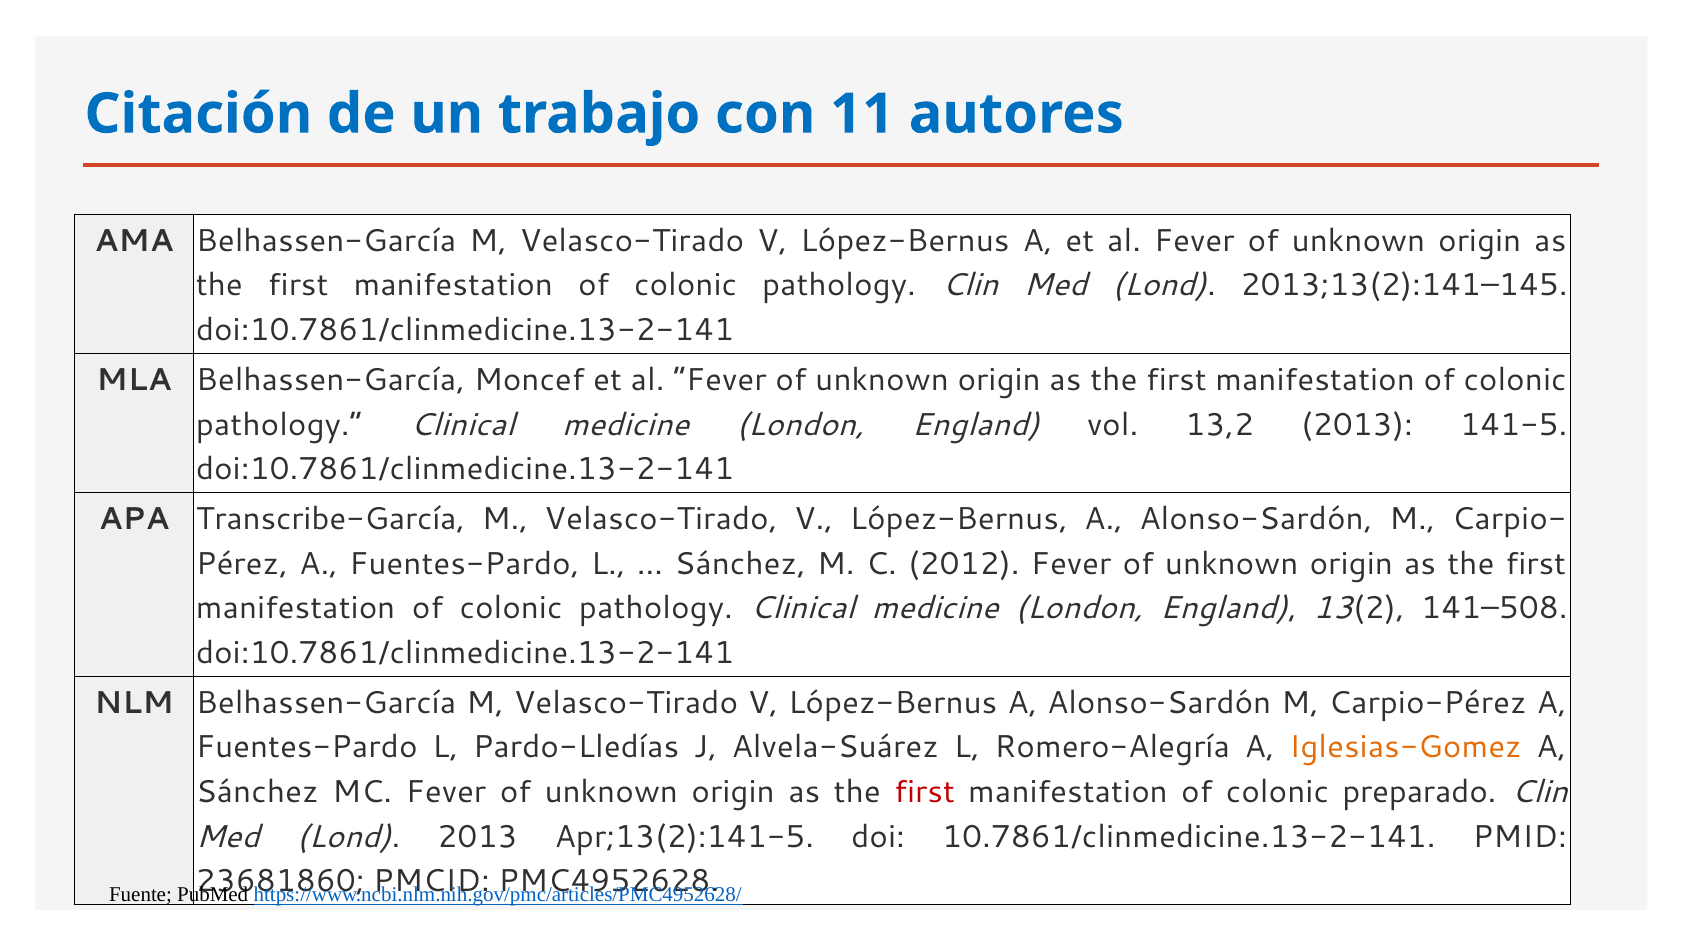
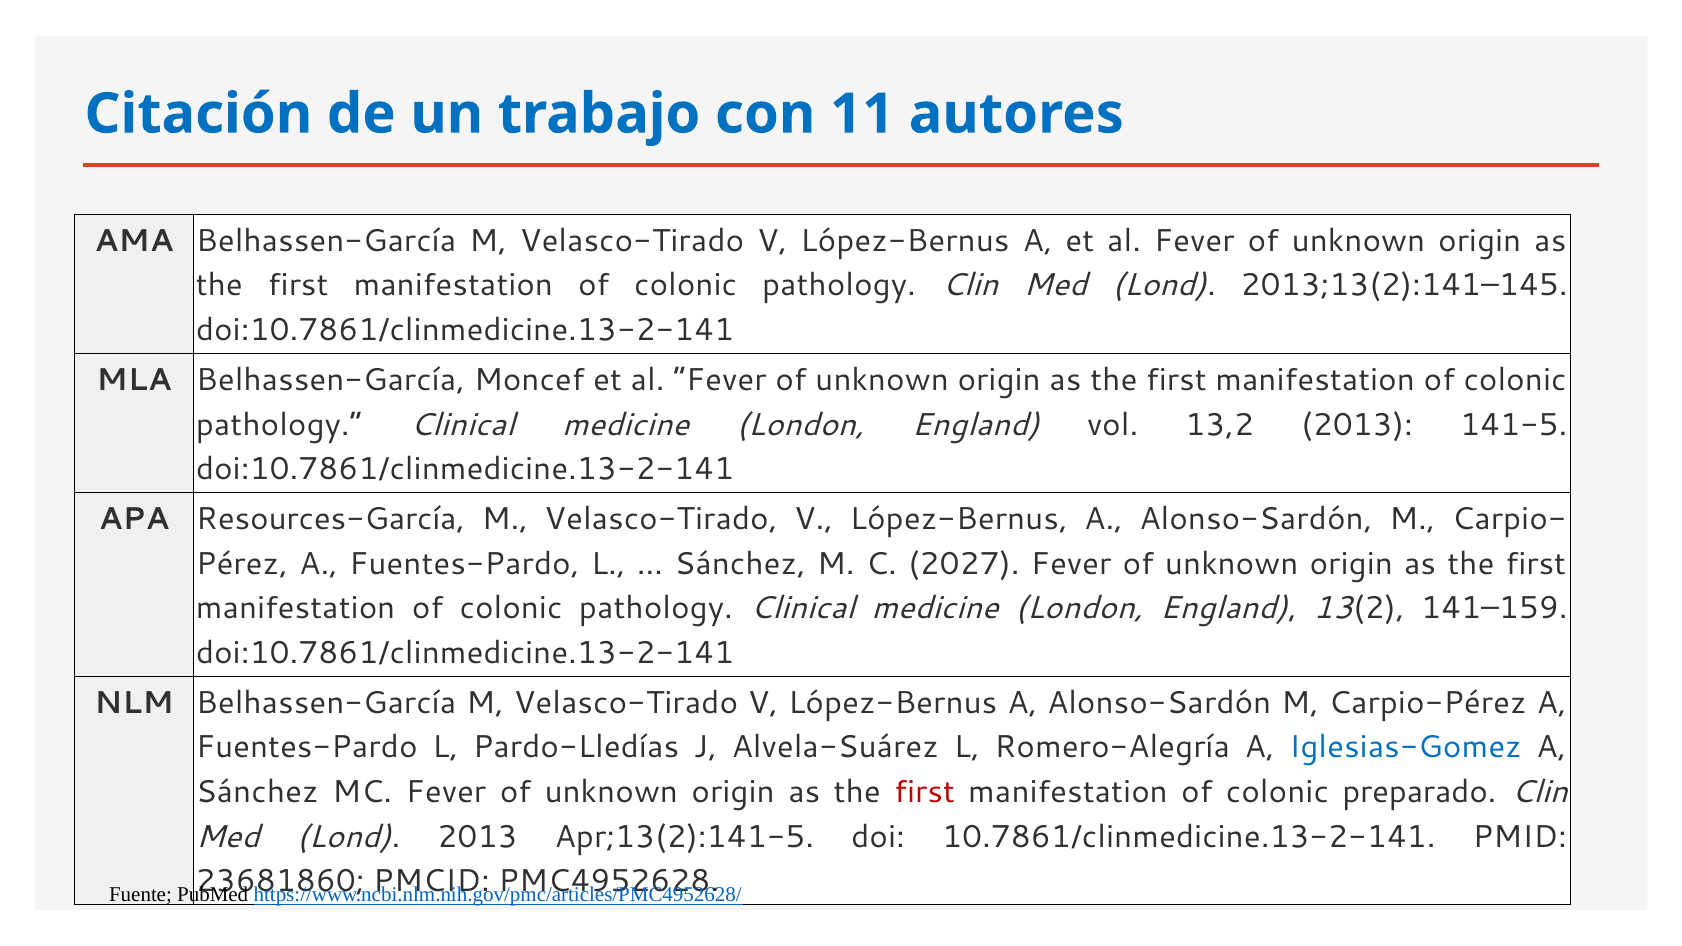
Transcribe-García: Transcribe-García -> Resources-García
2012: 2012 -> 2027
141–508: 141–508 -> 141–159
Iglesias-Gomez colour: orange -> blue
